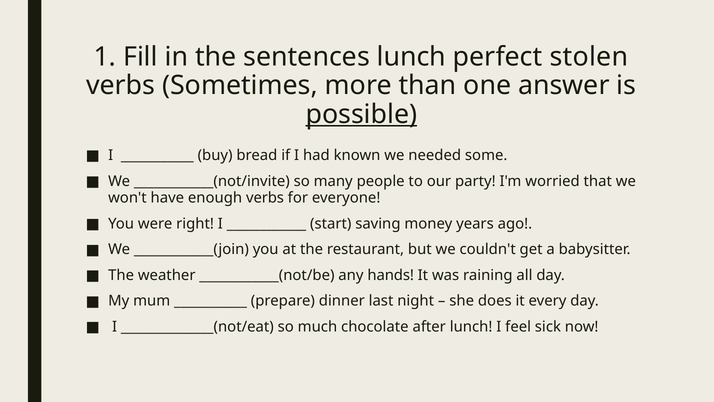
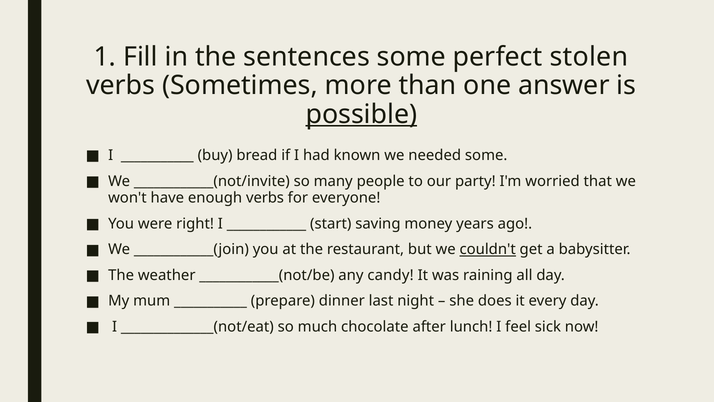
sentences lunch: lunch -> some
couldn't underline: none -> present
hands: hands -> candy
